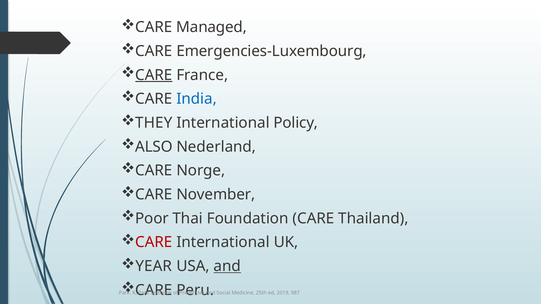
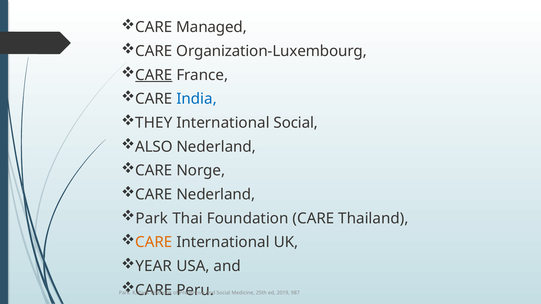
Emergencies-Luxembourg: Emergencies-Luxembourg -> Organization-Luxembourg
International Policy: Policy -> Social
CARE November: November -> Nederland
Poor at (152, 219): Poor -> Park
CARE at (154, 242) colour: red -> orange
and at (227, 266) underline: present -> none
